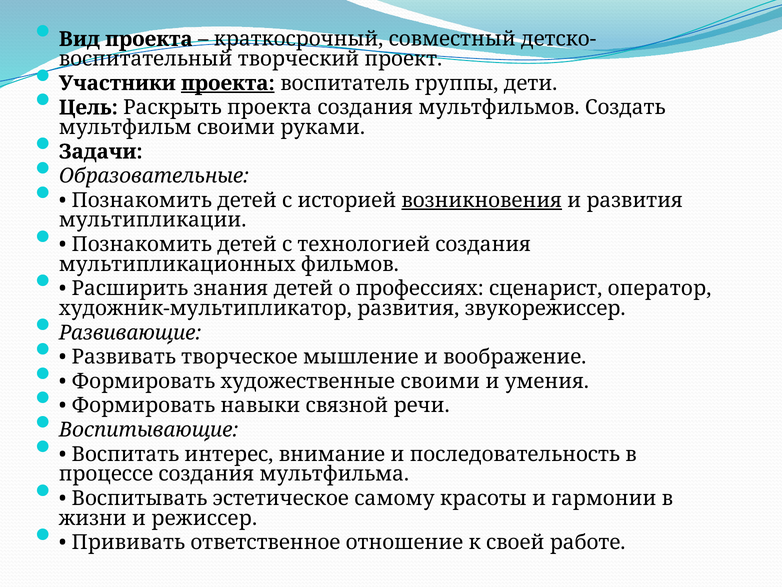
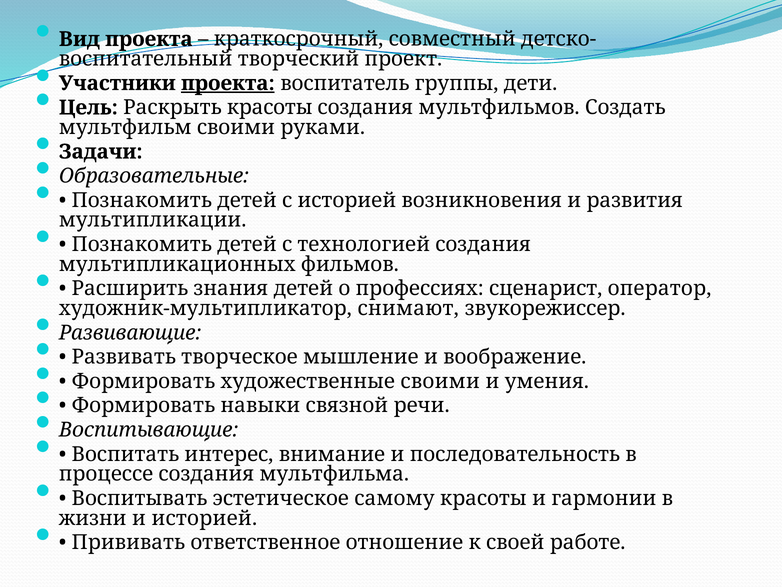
Раскрыть проекта: проекта -> красоты
возникновения underline: present -> none
художник-мультипликатор развития: развития -> снимают
и режиссер: режиссер -> историей
